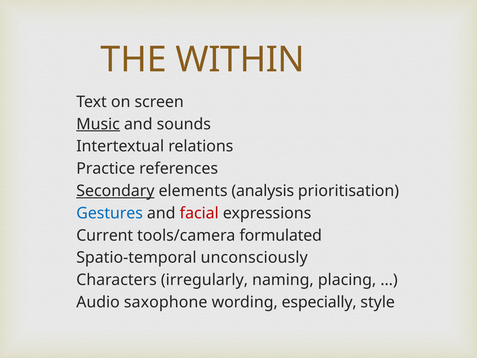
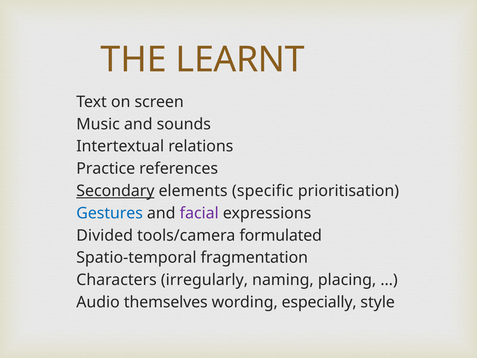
WITHIN: WITHIN -> LEARNT
Music underline: present -> none
analysis: analysis -> specific
facial colour: red -> purple
Current: Current -> Divided
unconsciously: unconsciously -> fragmentation
saxophone: saxophone -> themselves
